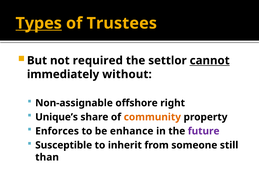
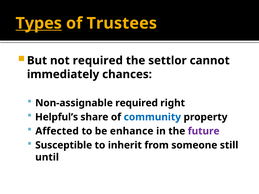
cannot underline: present -> none
without: without -> chances
Non-assignable offshore: offshore -> required
Unique’s: Unique’s -> Helpful’s
community colour: orange -> blue
Enforces: Enforces -> Affected
than: than -> until
